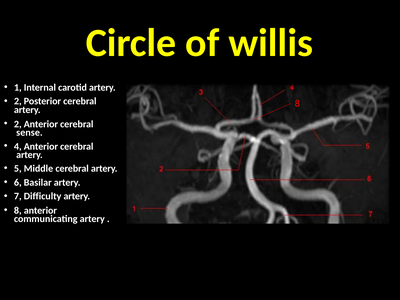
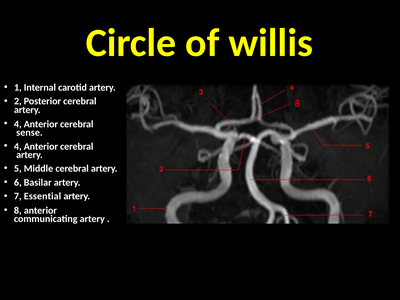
2 at (18, 124): 2 -> 4
Difficulty: Difficulty -> Essential
